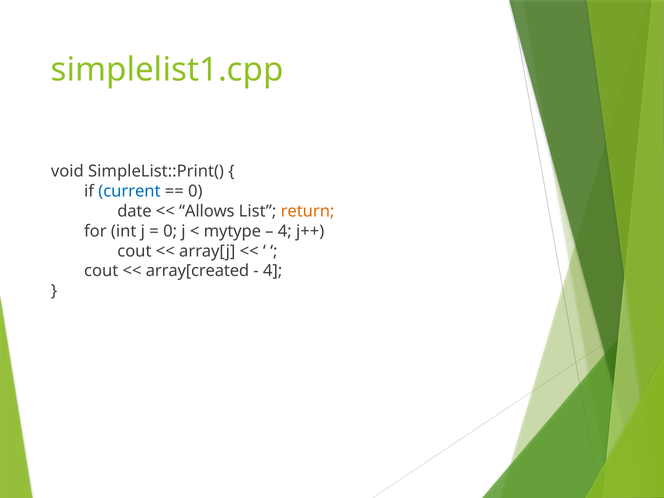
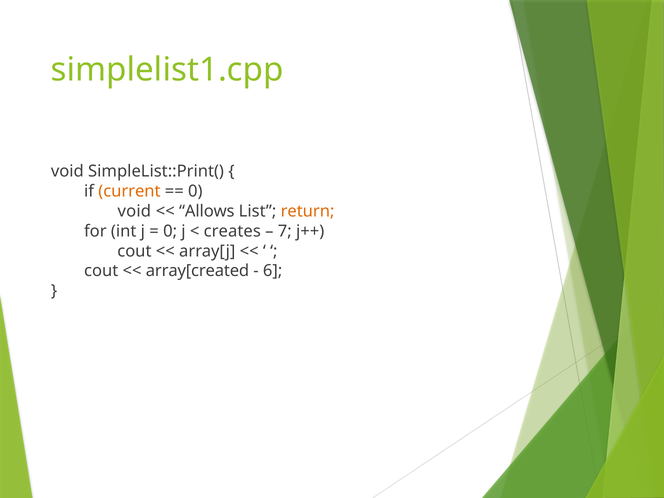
current colour: blue -> orange
date at (134, 211): date -> void
mytype: mytype -> creates
4 at (285, 231): 4 -> 7
4 at (273, 271): 4 -> 6
